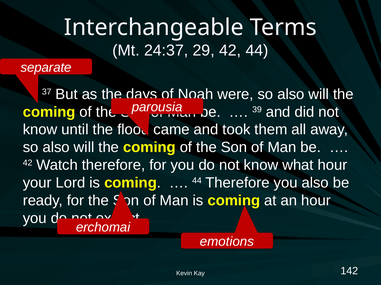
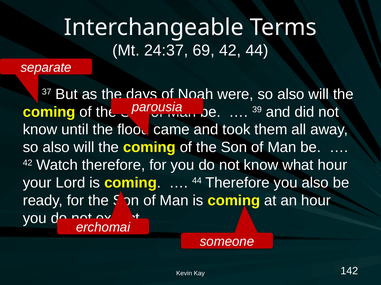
29: 29 -> 69
emotions: emotions -> someone
